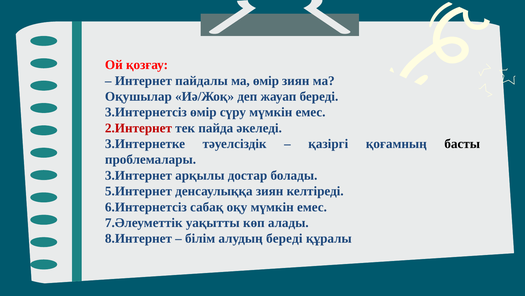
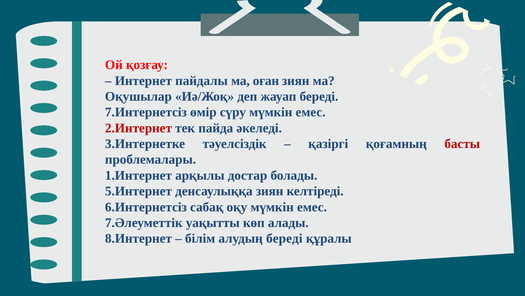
ма өмір: өмір -> оған
3.Интернетсіз: 3.Интернетсіз -> 7.Интернетсіз
басты colour: black -> red
3.Интернет: 3.Интернет -> 1.Интернет
